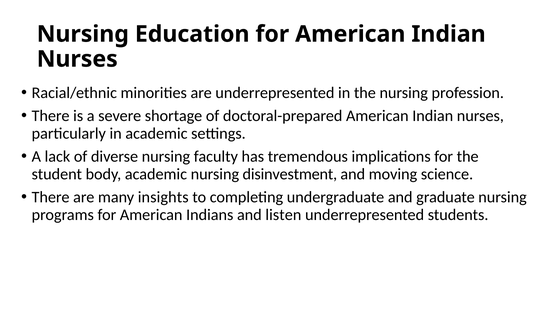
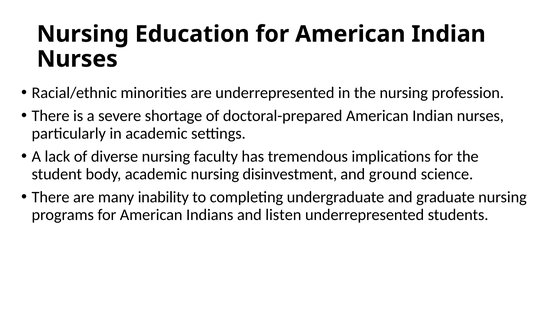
moving: moving -> ground
insights: insights -> inability
